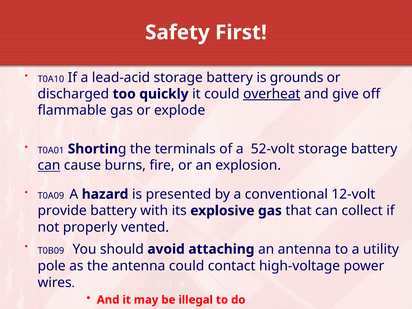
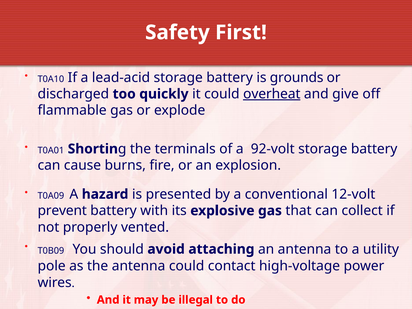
52-volt: 52-volt -> 92-volt
can at (49, 165) underline: present -> none
provide: provide -> prevent
